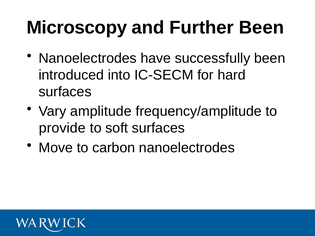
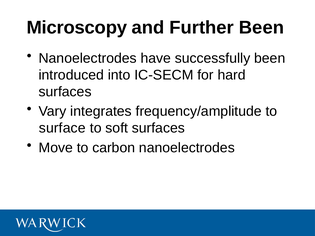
amplitude: amplitude -> integrates
provide: provide -> surface
